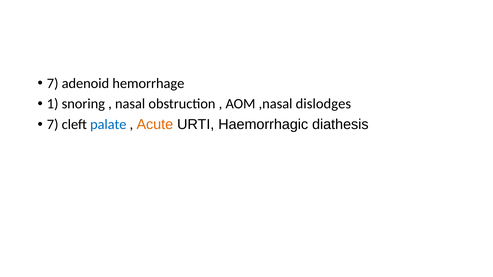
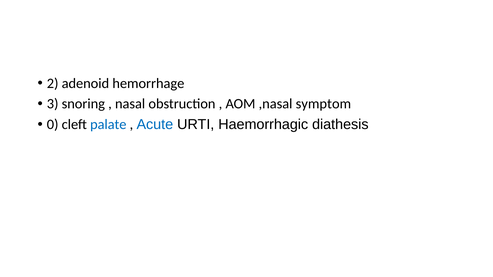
7 at (53, 83): 7 -> 2
1: 1 -> 3
dislodges: dislodges -> symptom
7 at (53, 125): 7 -> 0
Acute colour: orange -> blue
